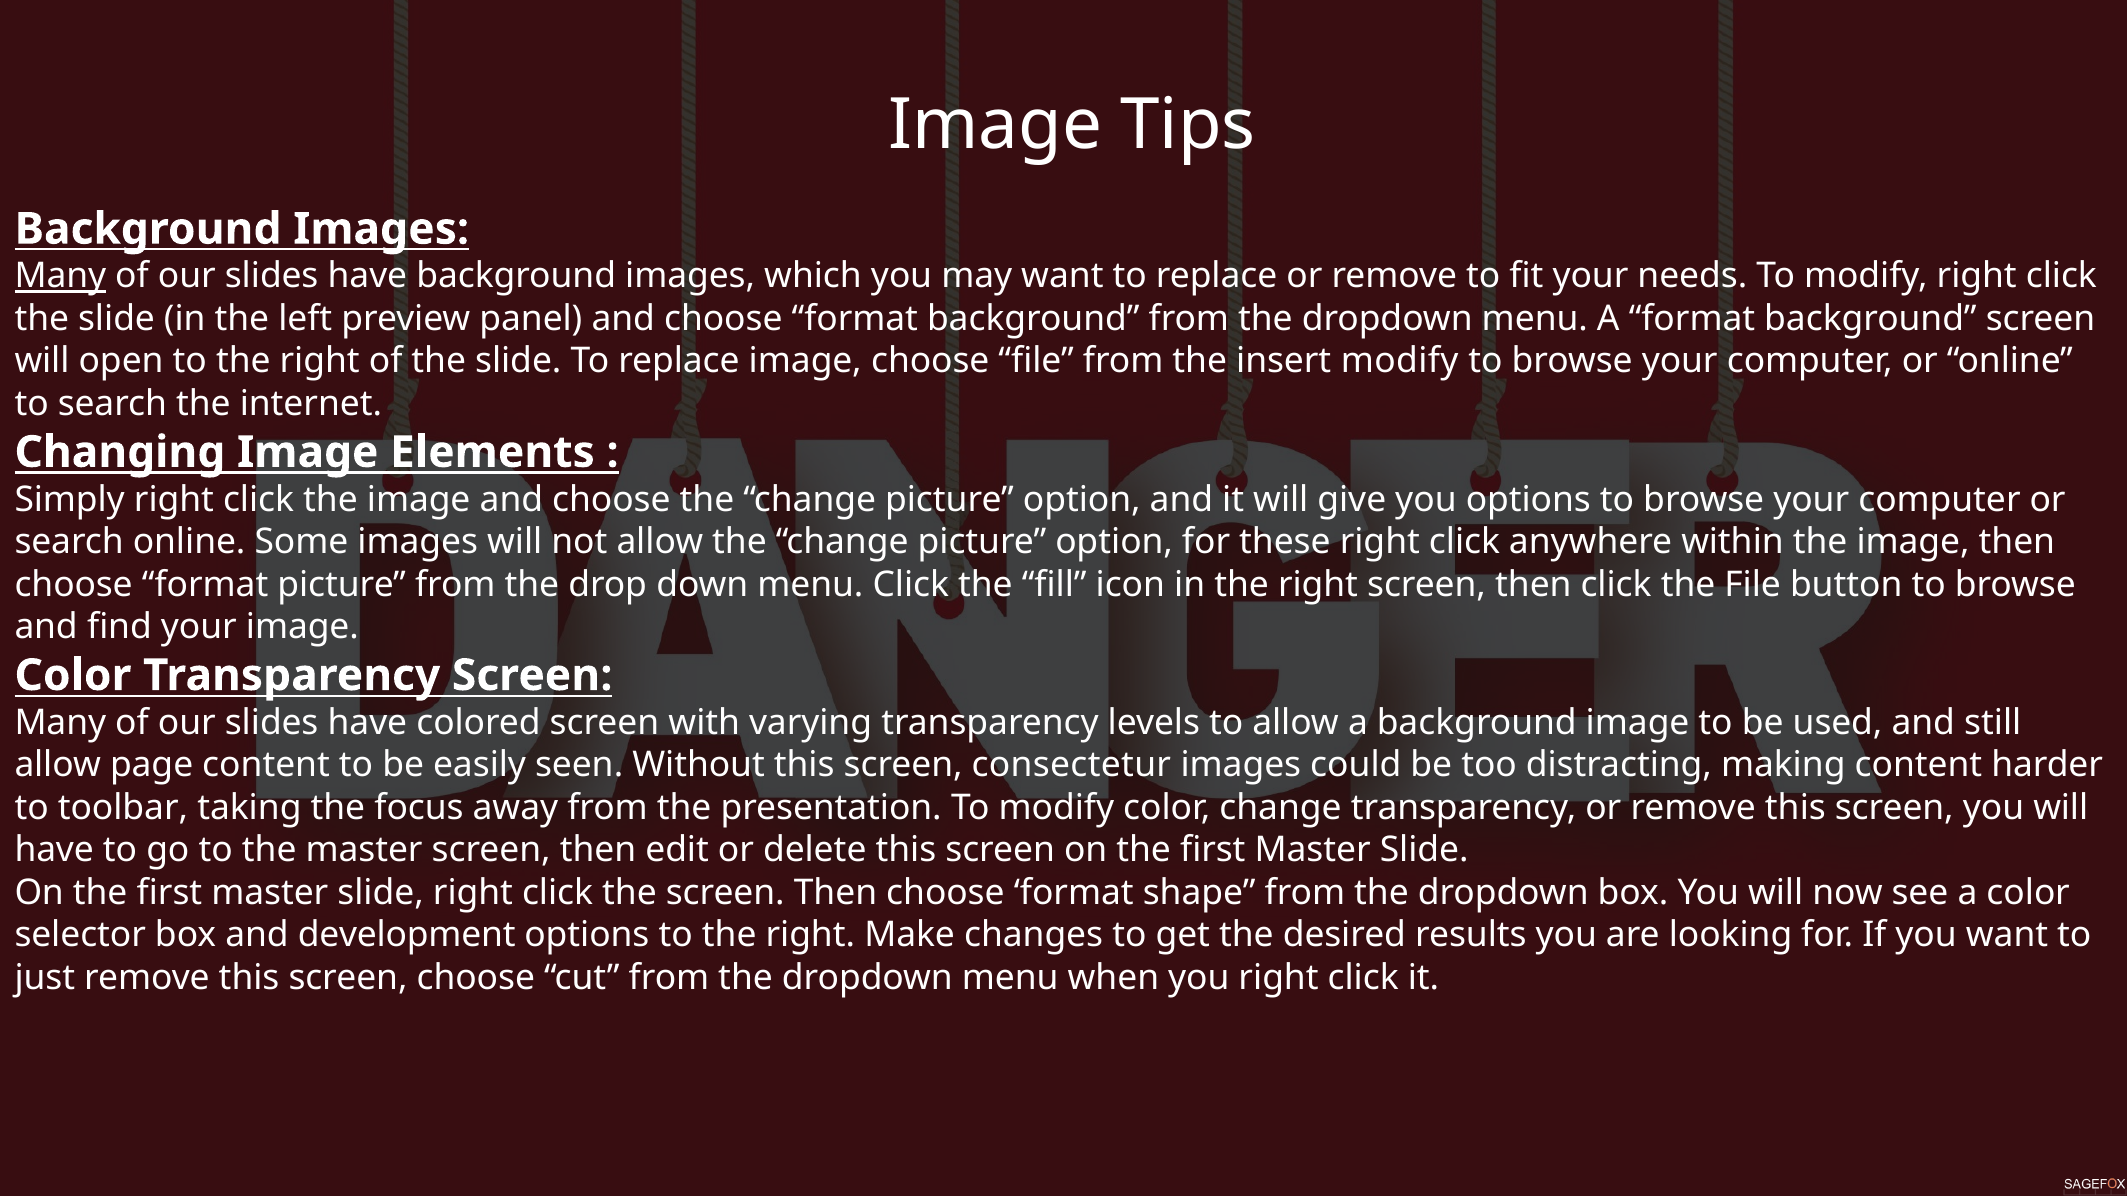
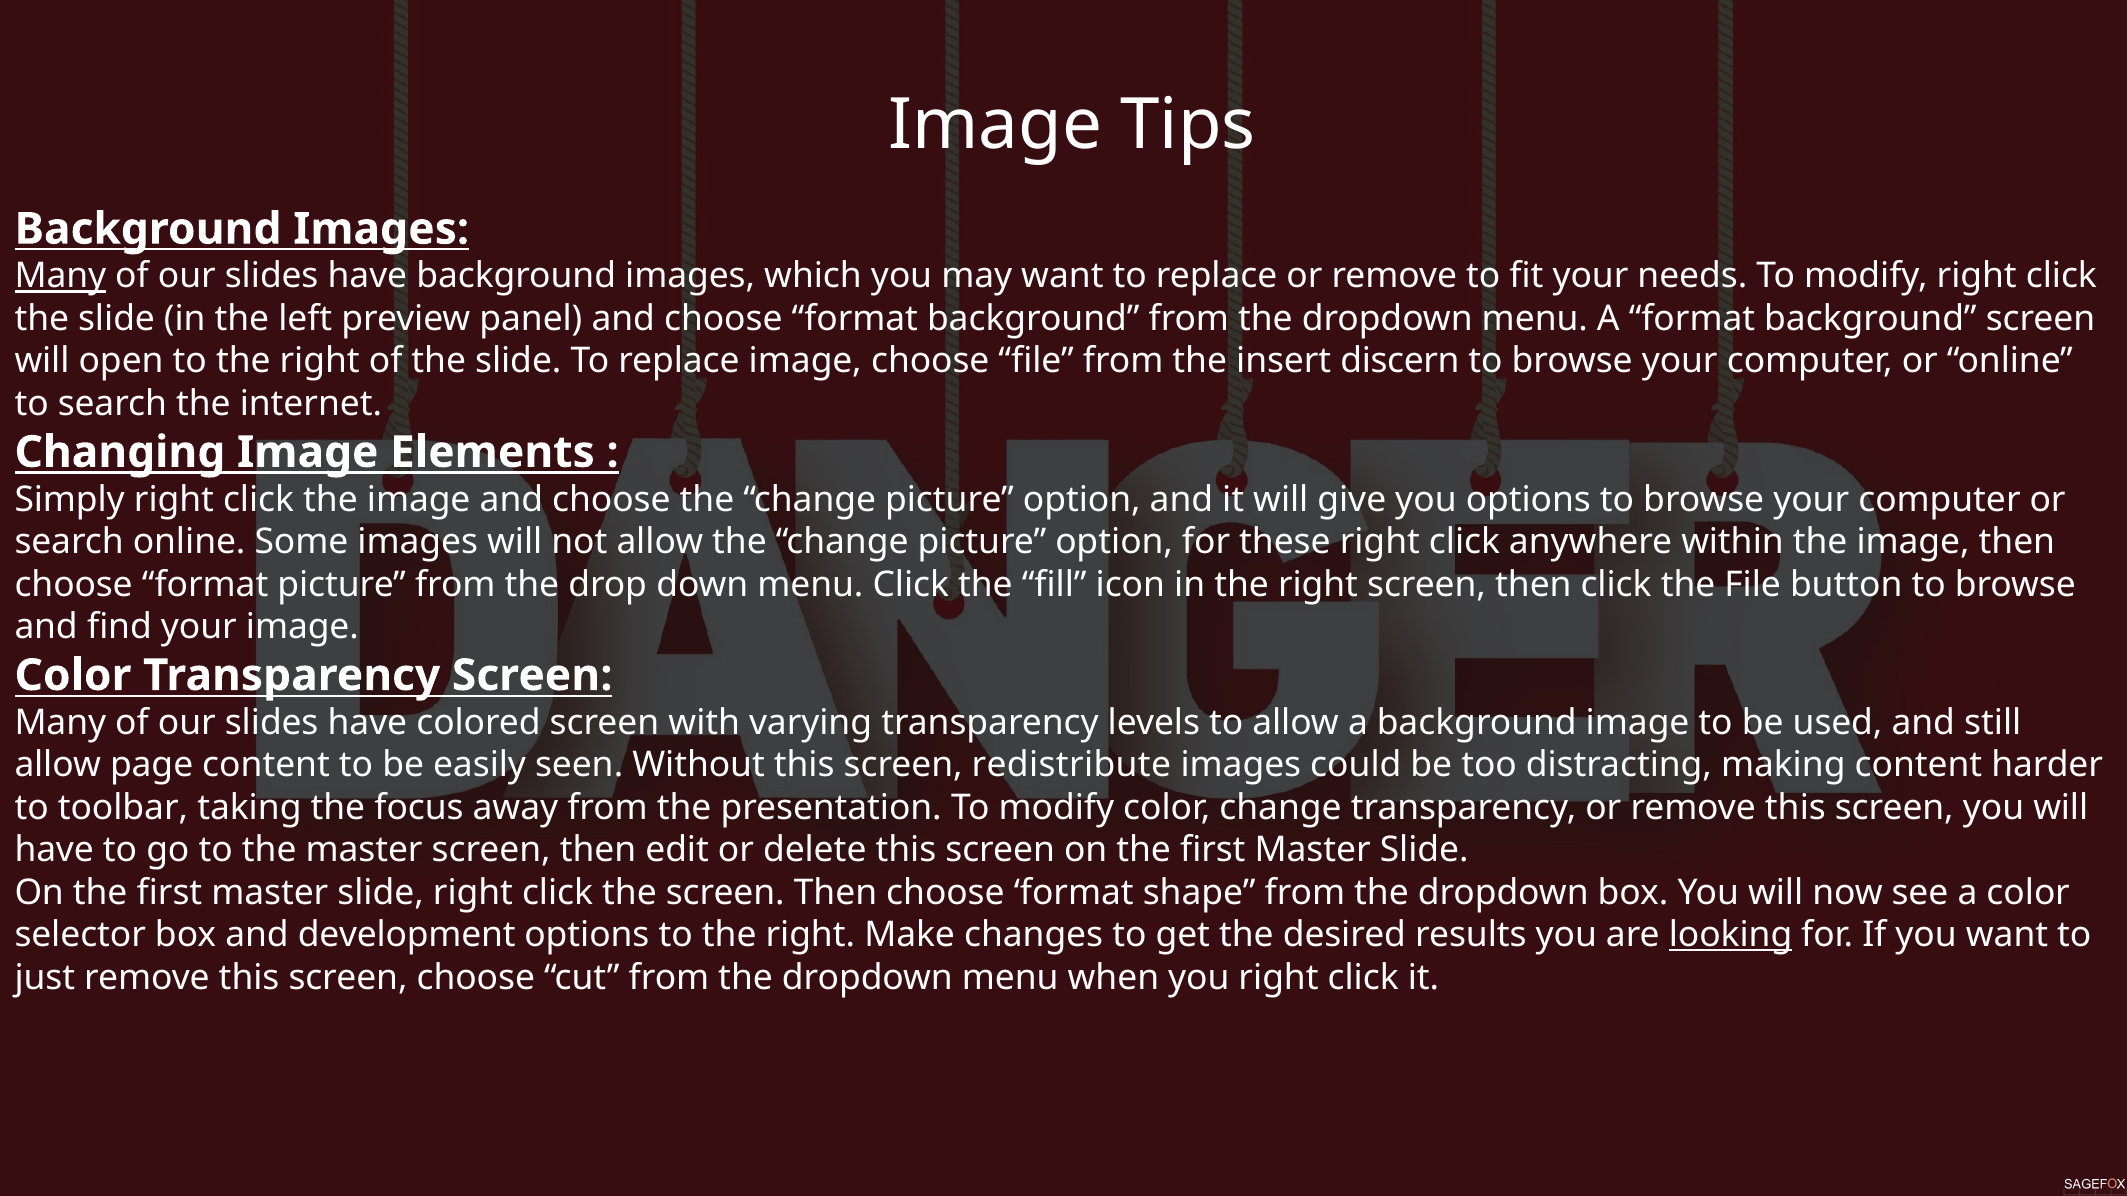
insert modify: modify -> discern
consectetur: consectetur -> redistribute
looking underline: none -> present
